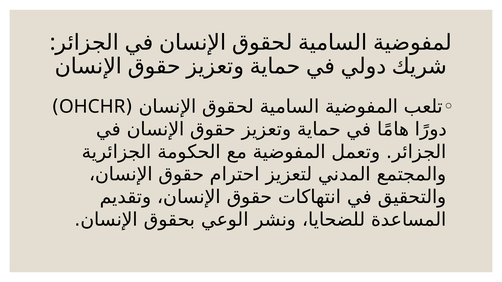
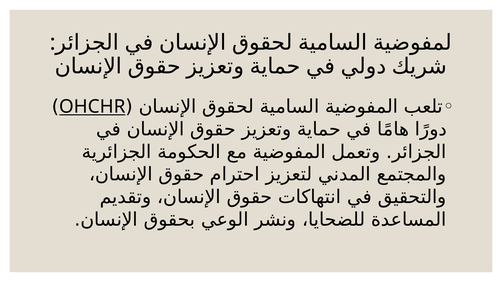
OHCHR underline: none -> present
